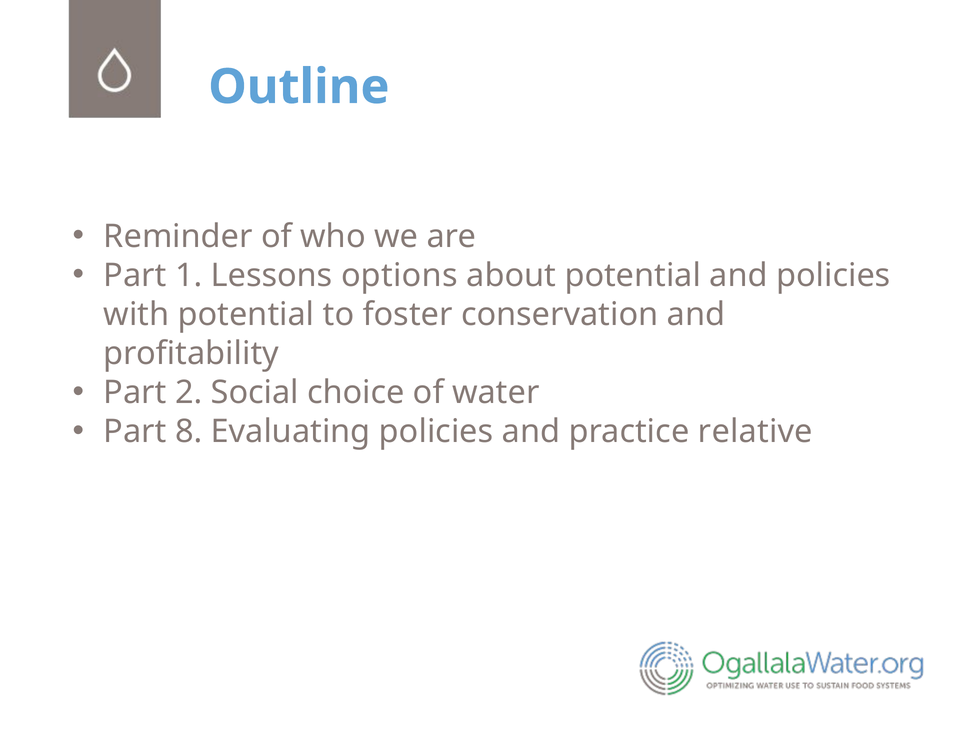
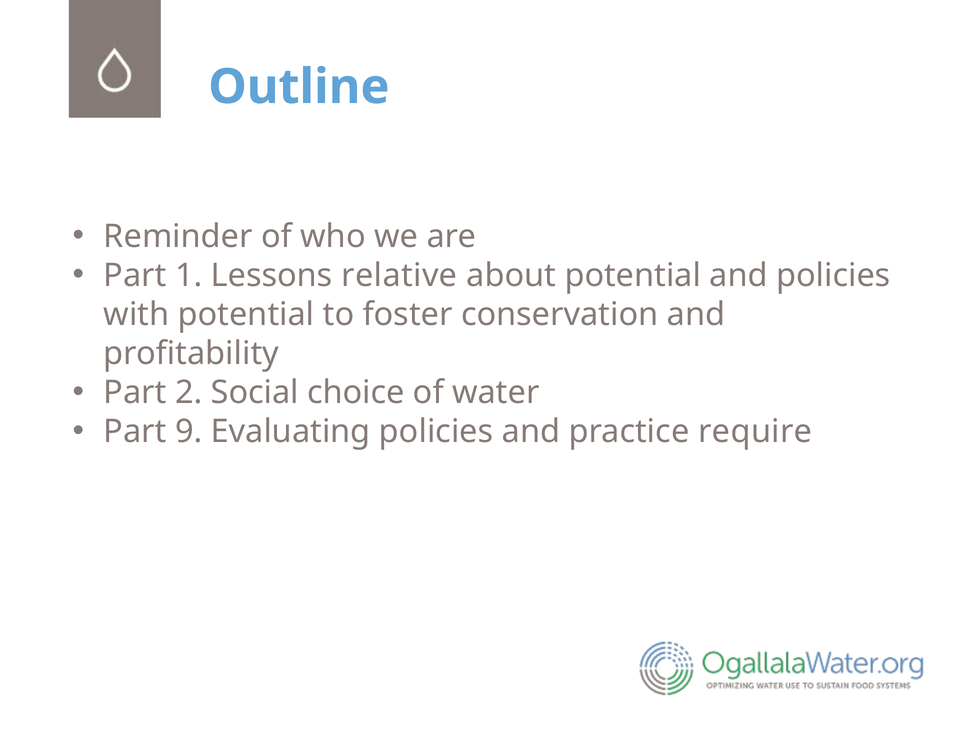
options: options -> relative
8: 8 -> 9
relative: relative -> require
